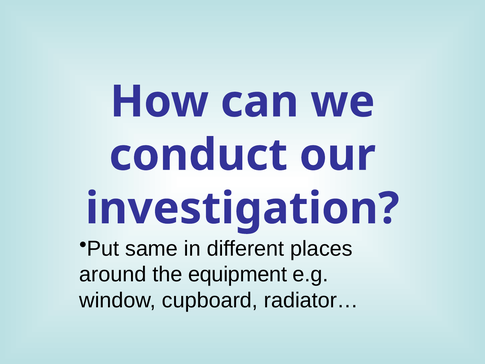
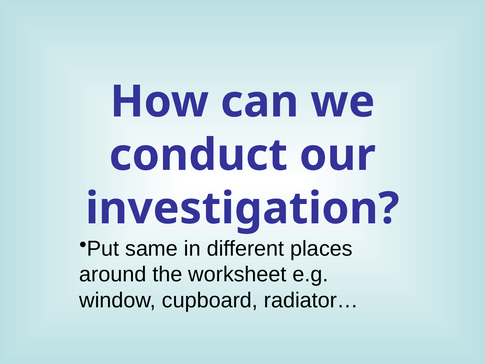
equipment: equipment -> worksheet
